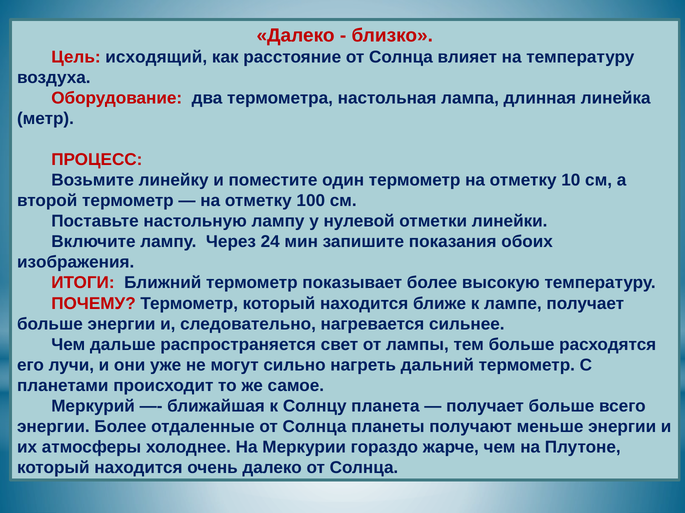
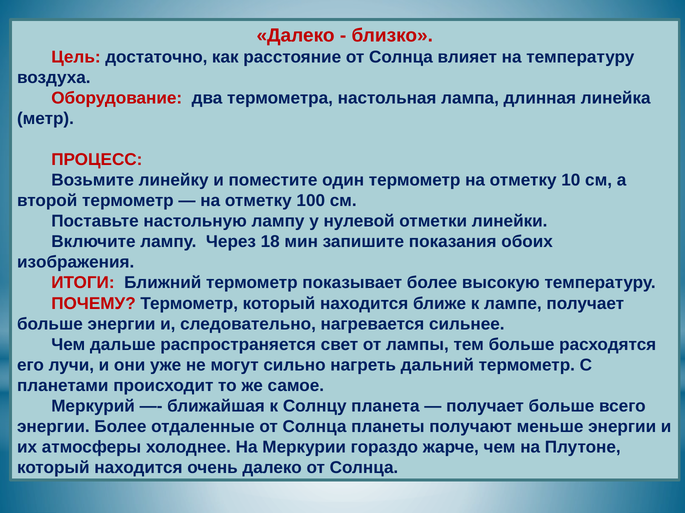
исходящий: исходящий -> достаточно
24: 24 -> 18
